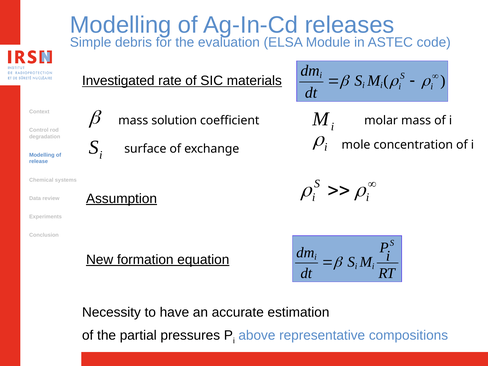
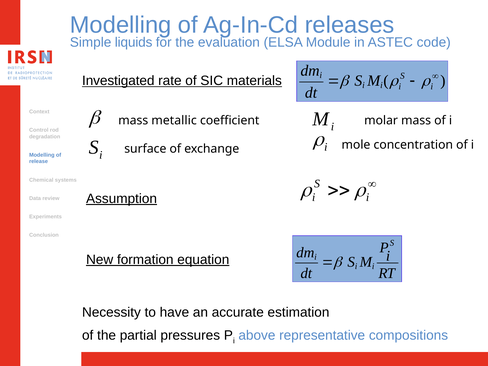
debris: debris -> liquids
solution: solution -> metallic
